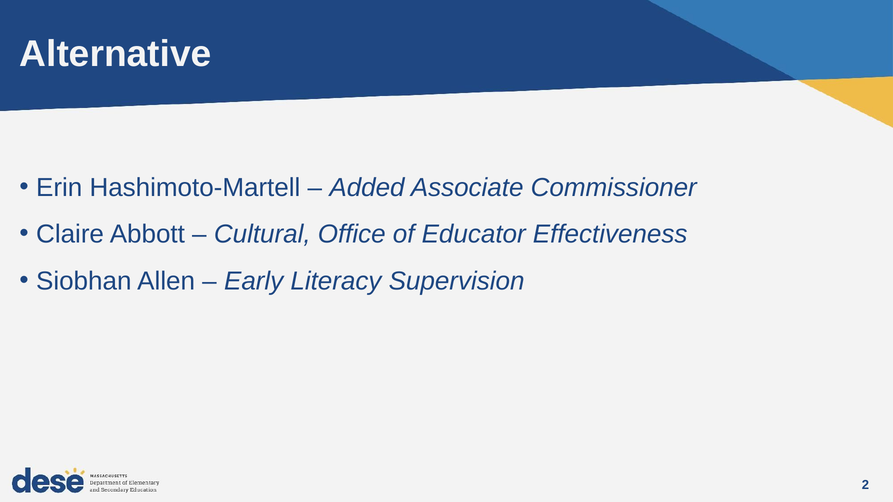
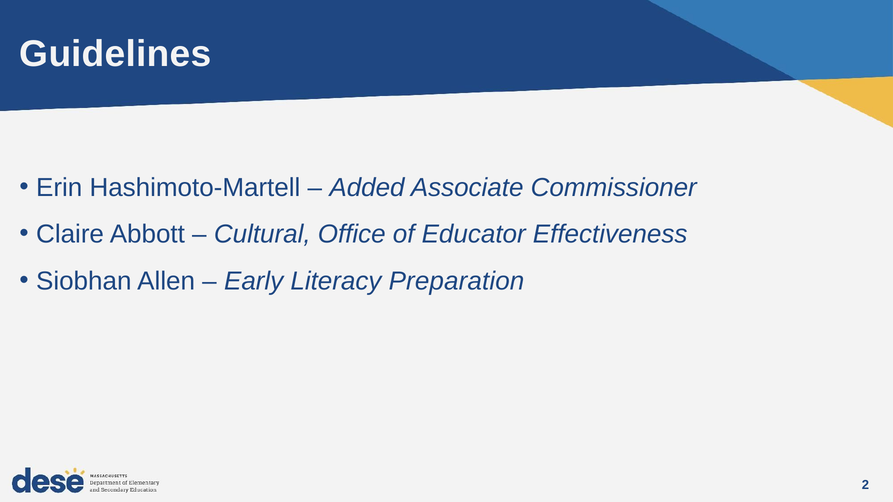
Alternative: Alternative -> Guidelines
Supervision: Supervision -> Preparation
